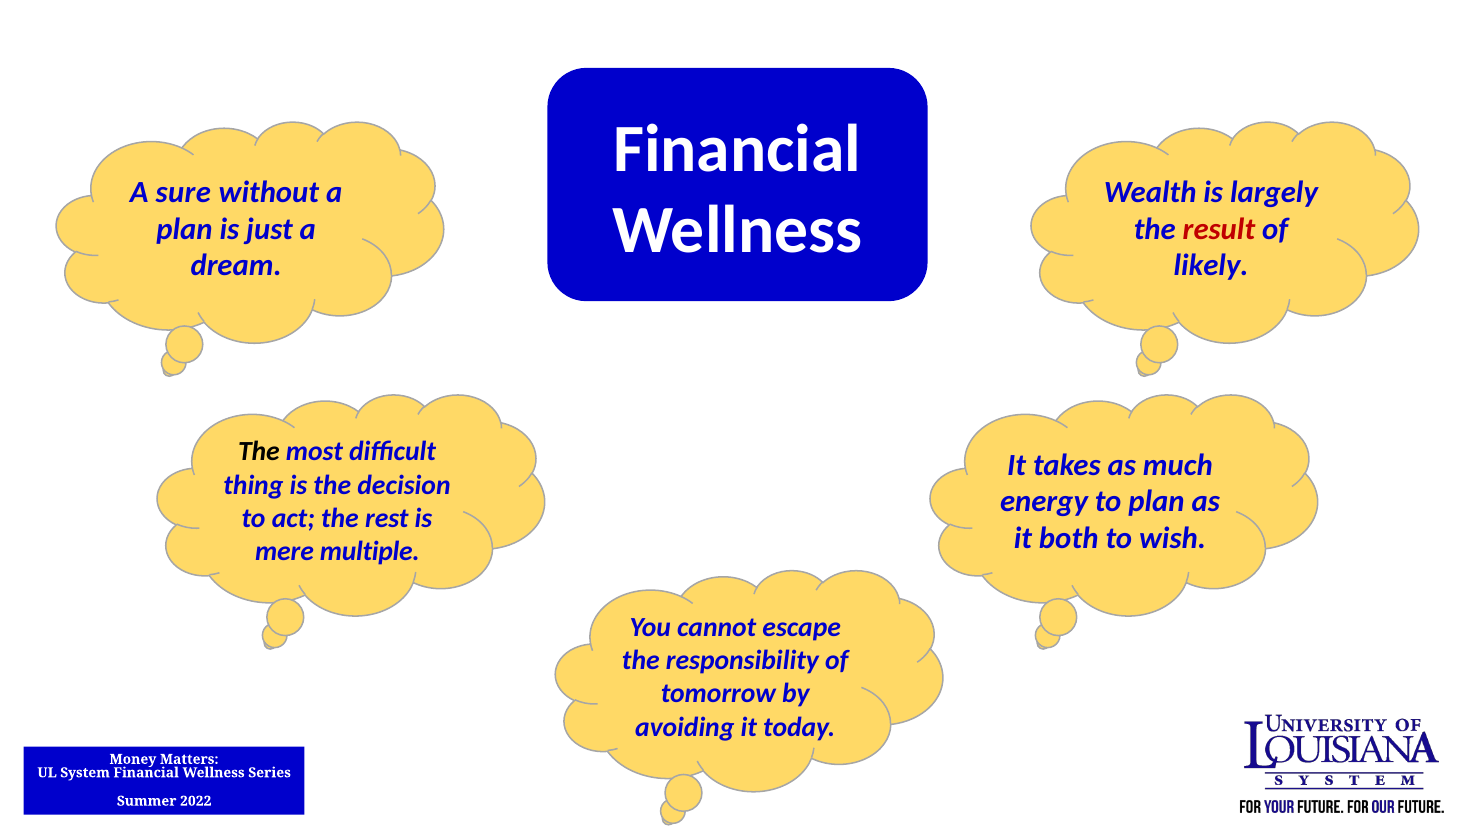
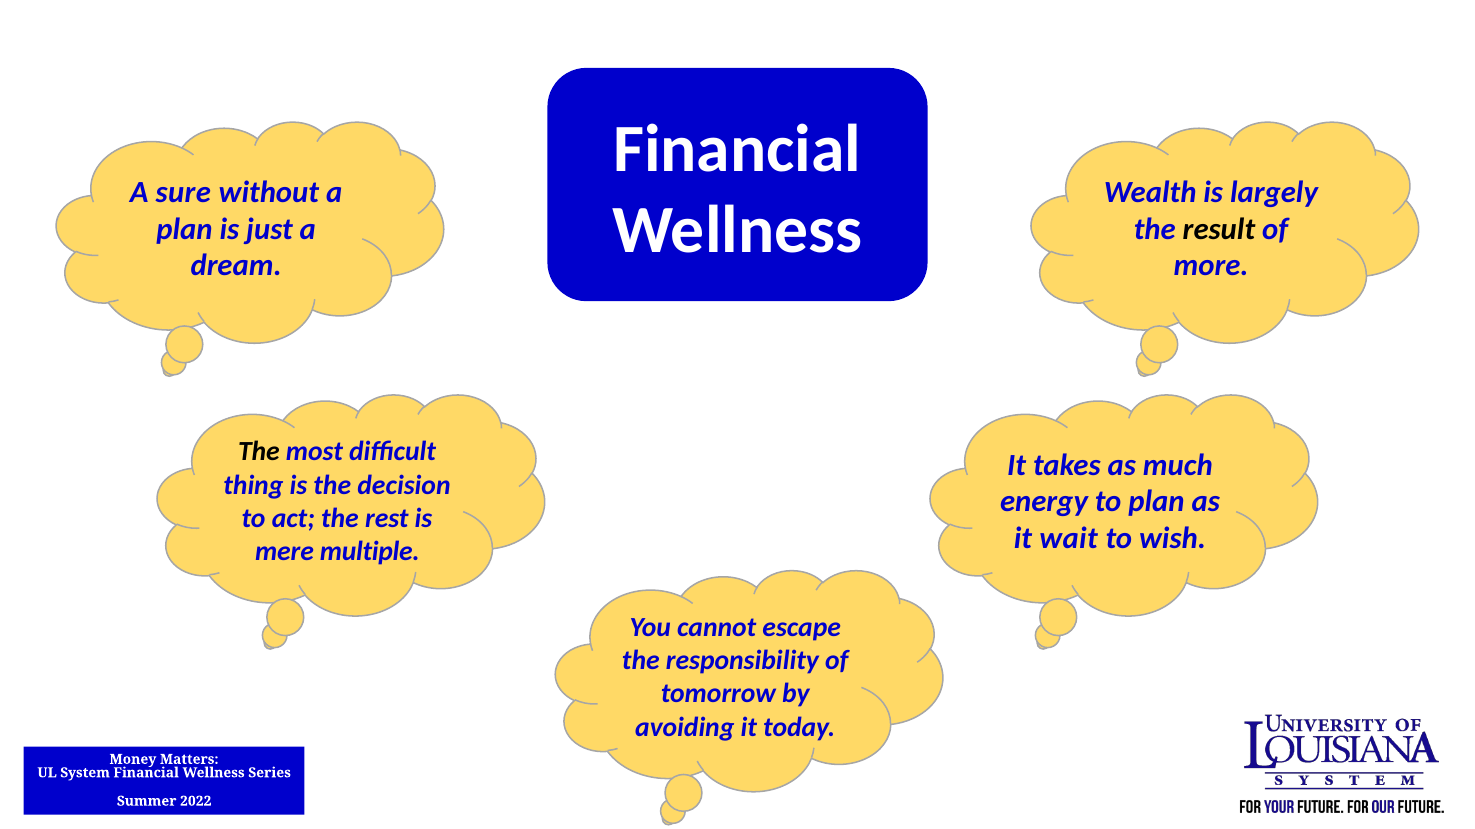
result colour: red -> black
likely: likely -> more
both: both -> wait
